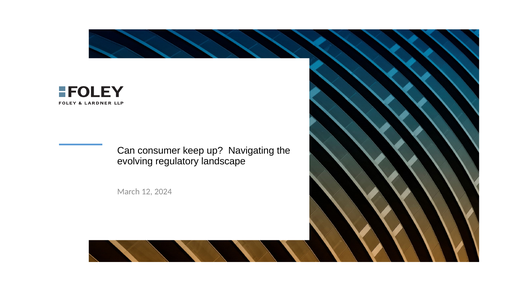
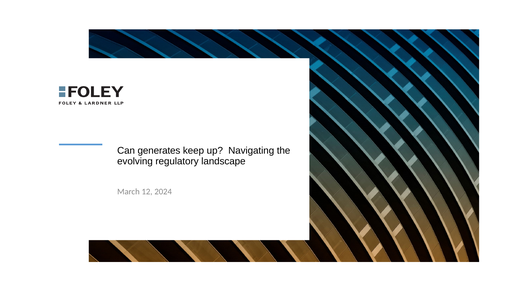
consumer: consumer -> generates
